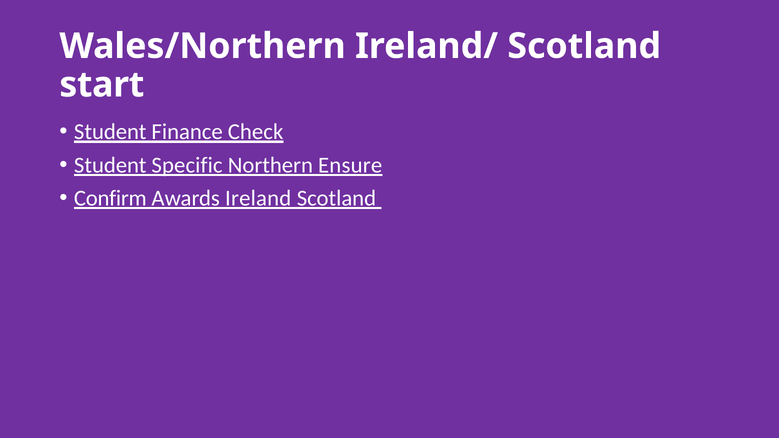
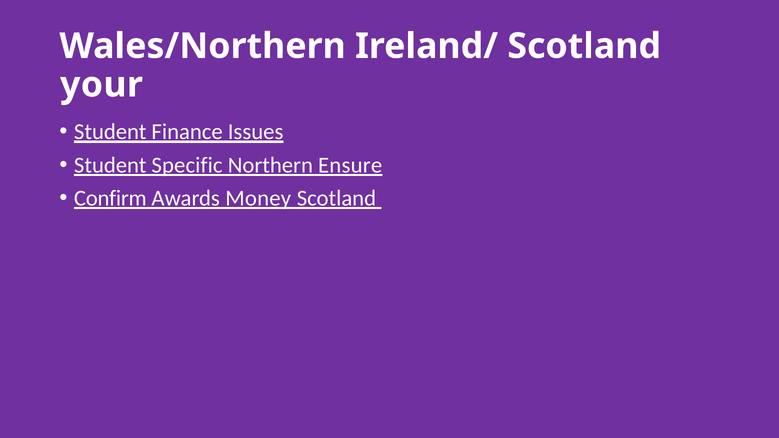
start: start -> your
Check: Check -> Issues
Ireland: Ireland -> Money
